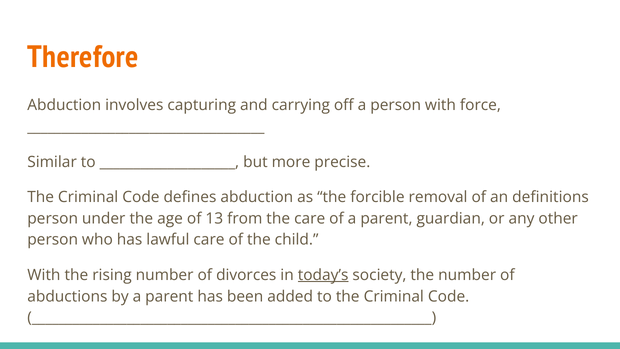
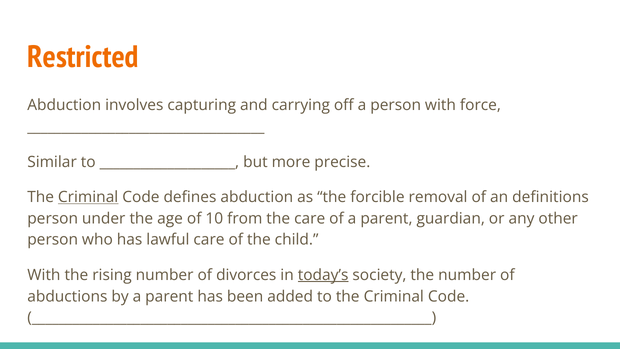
Therefore: Therefore -> Restricted
Criminal at (88, 197) underline: none -> present
13: 13 -> 10
